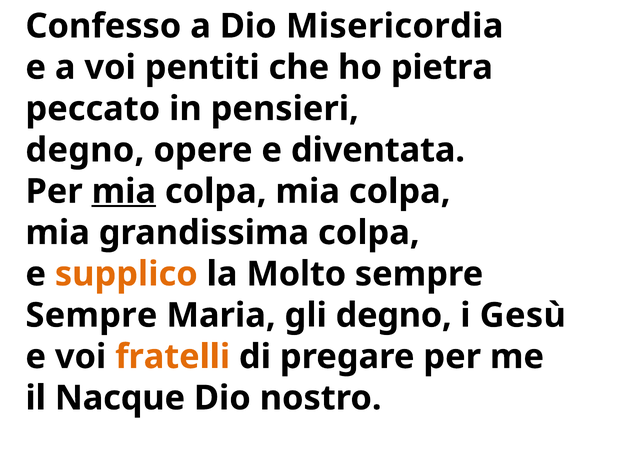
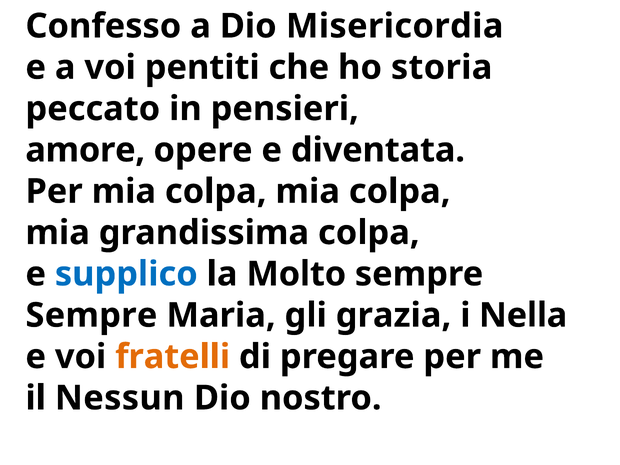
pietra: pietra -> storia
degno at (85, 150): degno -> amore
mia at (124, 191) underline: present -> none
supplico colour: orange -> blue
gli degno: degno -> grazia
Gesù: Gesù -> Nella
Nacque: Nacque -> Nessun
